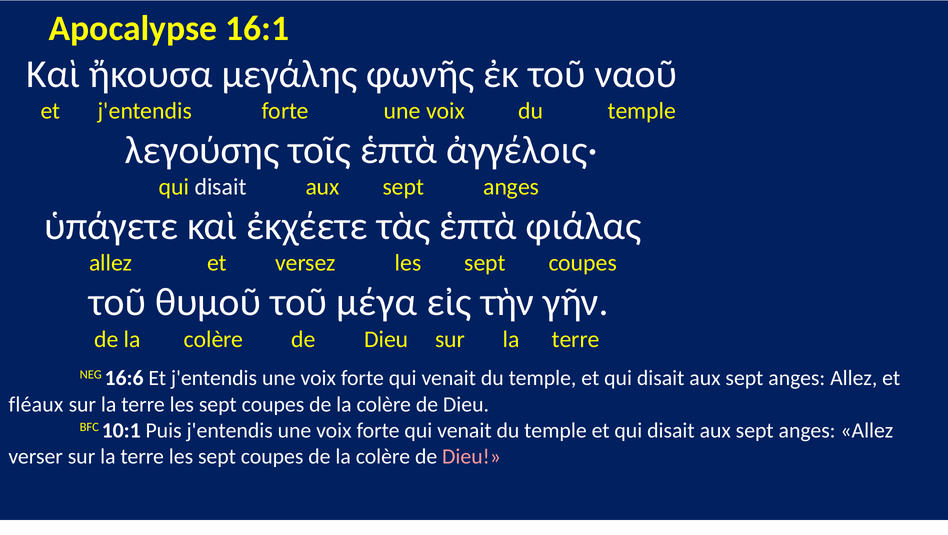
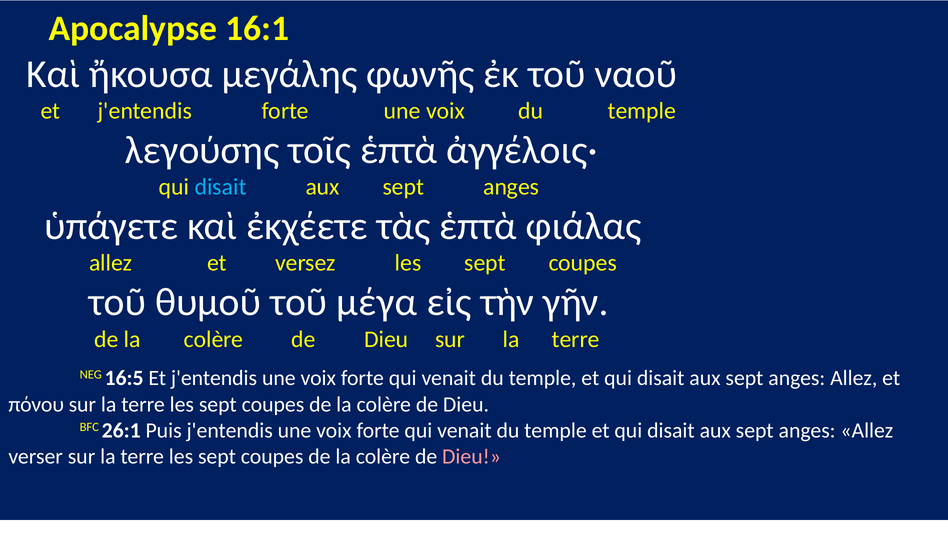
disait at (221, 187) colour: white -> light blue
16:6: 16:6 -> 16:5
fléaux: fléaux -> πόνου
10:1: 10:1 -> 26:1
